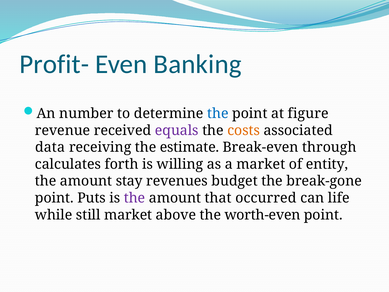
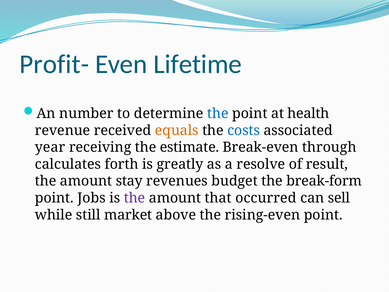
Banking: Banking -> Lifetime
figure: figure -> health
equals colour: purple -> orange
costs colour: orange -> blue
data: data -> year
willing: willing -> greatly
a market: market -> resolve
entity: entity -> result
break-gone: break-gone -> break-form
Puts: Puts -> Jobs
life: life -> sell
worth-even: worth-even -> rising-even
